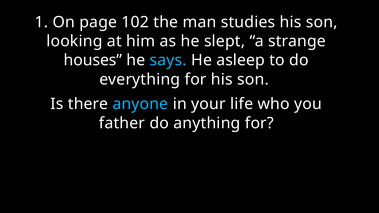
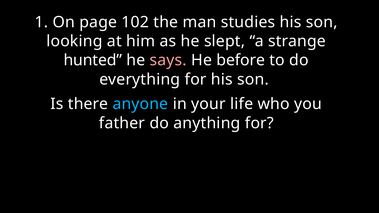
houses: houses -> hunted
says at (168, 60) colour: light blue -> pink
asleep: asleep -> before
